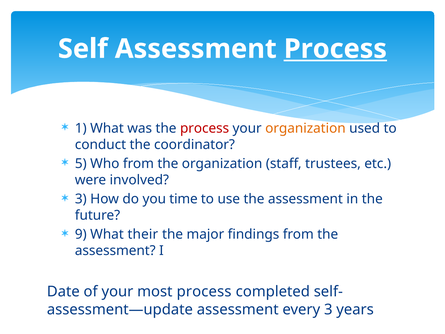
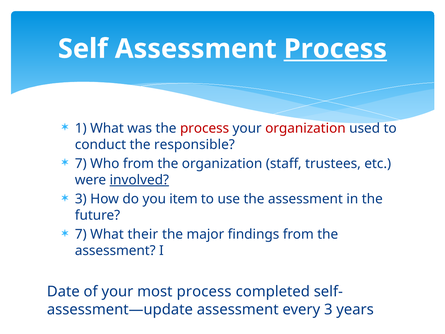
organization at (305, 128) colour: orange -> red
coordinator: coordinator -> responsible
5 at (81, 164): 5 -> 7
involved underline: none -> present
time: time -> item
9 at (81, 234): 9 -> 7
